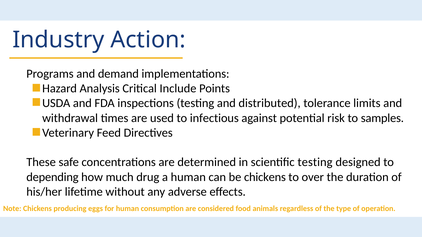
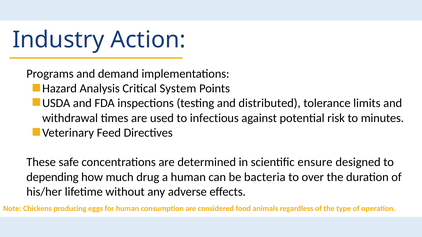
Include: Include -> System
samples: samples -> minutes
scientific testing: testing -> ensure
be chickens: chickens -> bacteria
